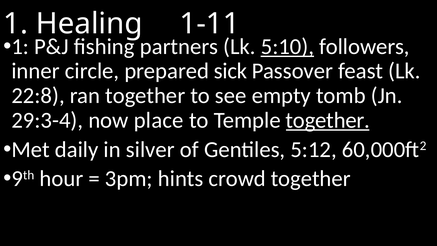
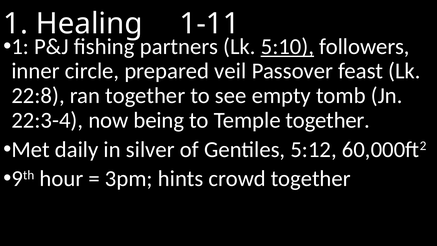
sick: sick -> veil
29:3-4: 29:3-4 -> 22:3-4
place: place -> being
together at (328, 120) underline: present -> none
